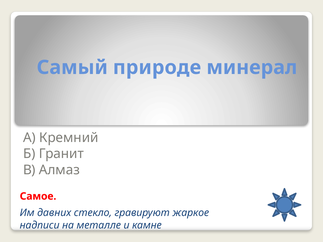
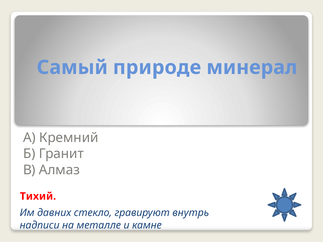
Самое: Самое -> Тихий
жаркое: жаркое -> внутрь
